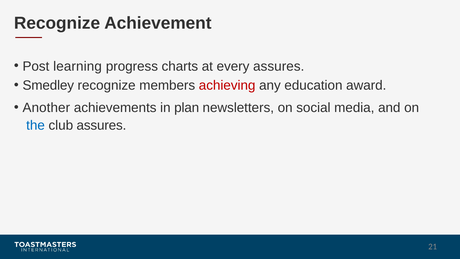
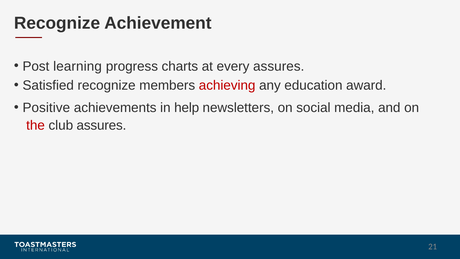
Smedley: Smedley -> Satisfied
Another: Another -> Positive
plan: plan -> help
the colour: blue -> red
